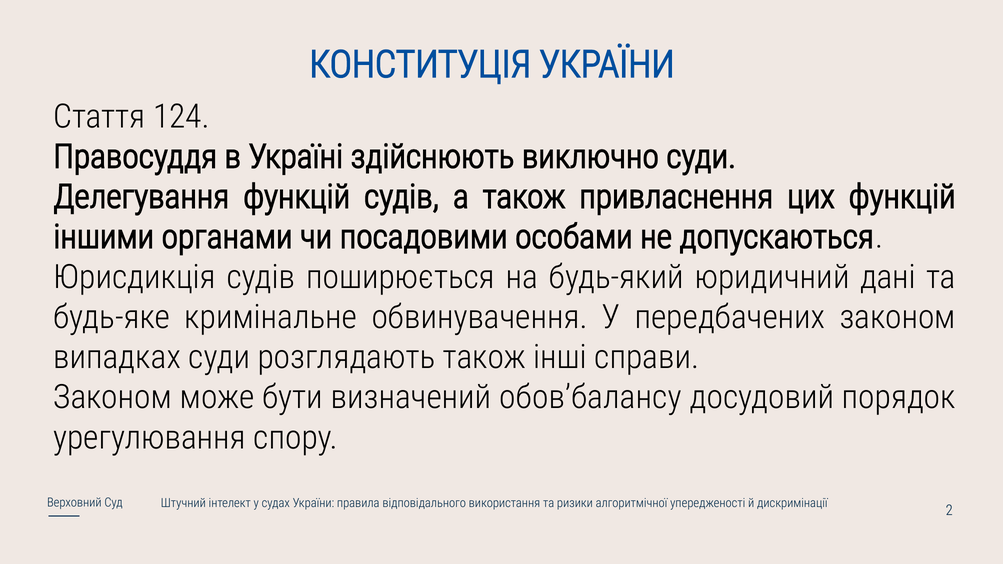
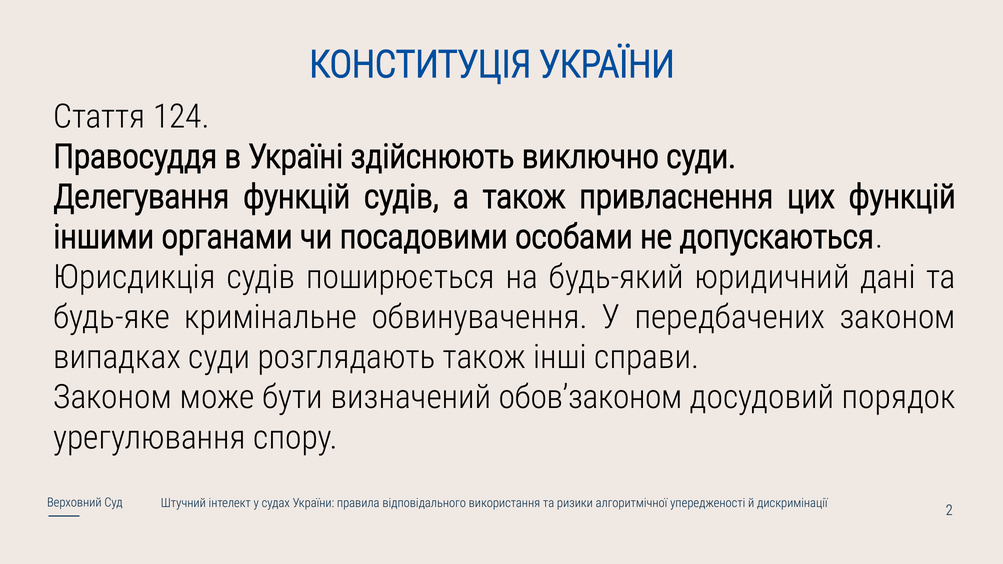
обов’балансу: обов’балансу -> обов’законом
